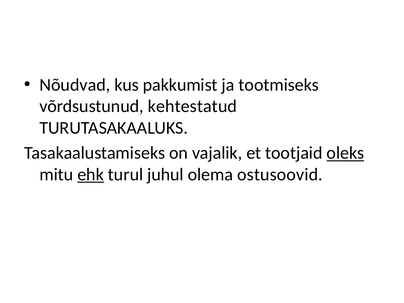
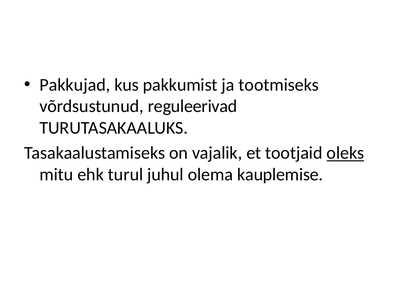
Nõudvad: Nõudvad -> Pakkujad
kehtestatud: kehtestatud -> reguleerivad
ehk underline: present -> none
ostusoovid: ostusoovid -> kauplemise
